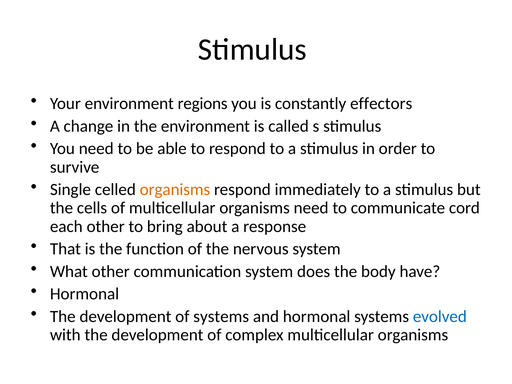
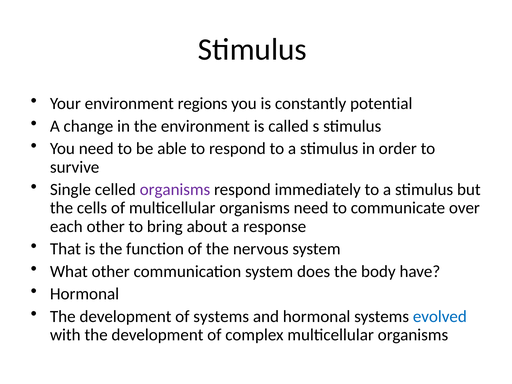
effectors: effectors -> potential
organisms at (175, 190) colour: orange -> purple
cord: cord -> over
